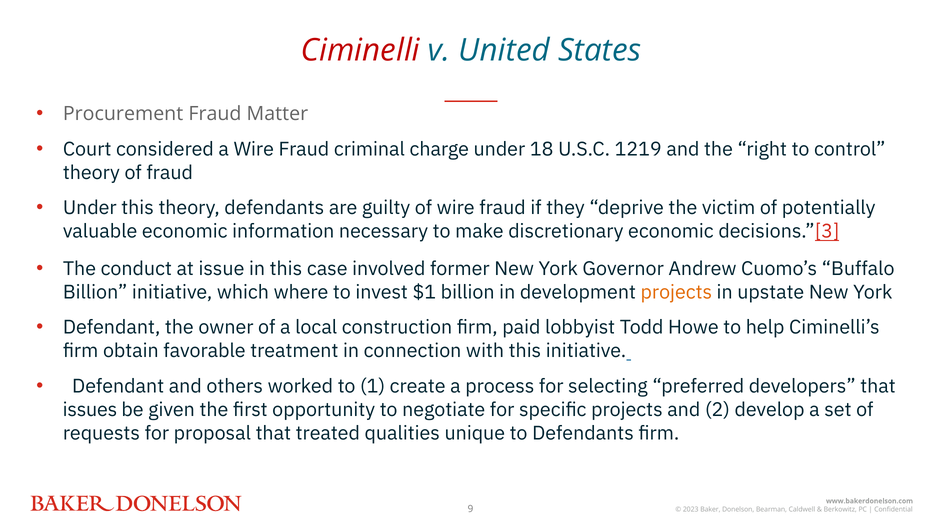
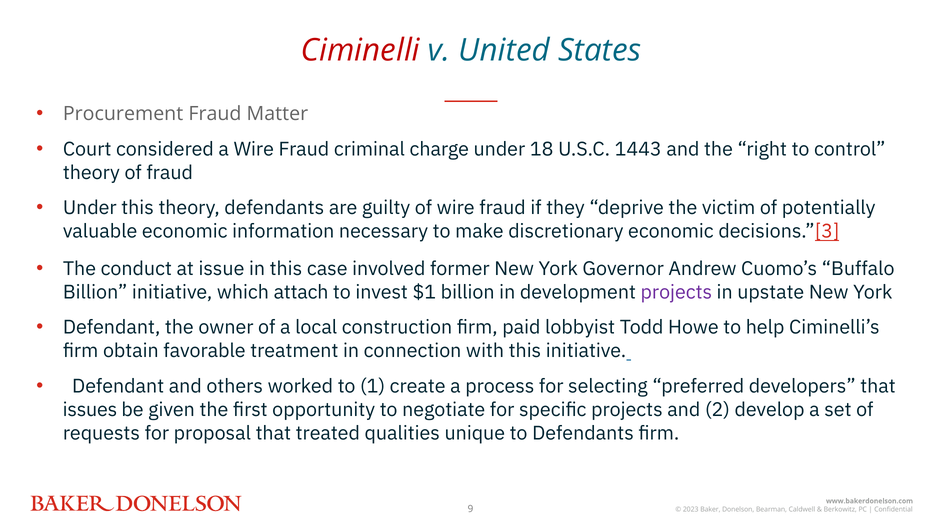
1219: 1219 -> 1443
where: where -> attach
projects at (676, 292) colour: orange -> purple
